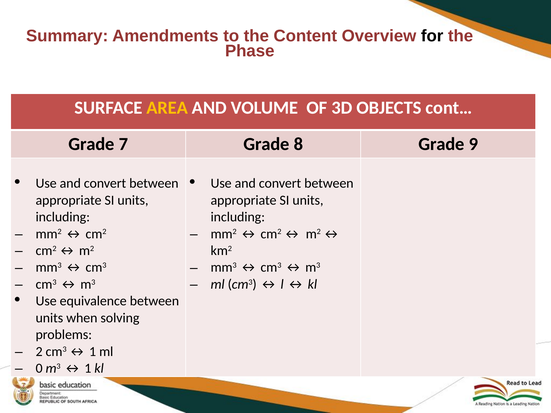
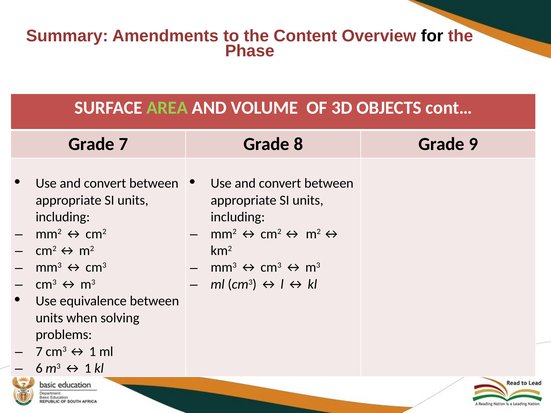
AREA colour: yellow -> light green
2 at (39, 352): 2 -> 7
0: 0 -> 6
